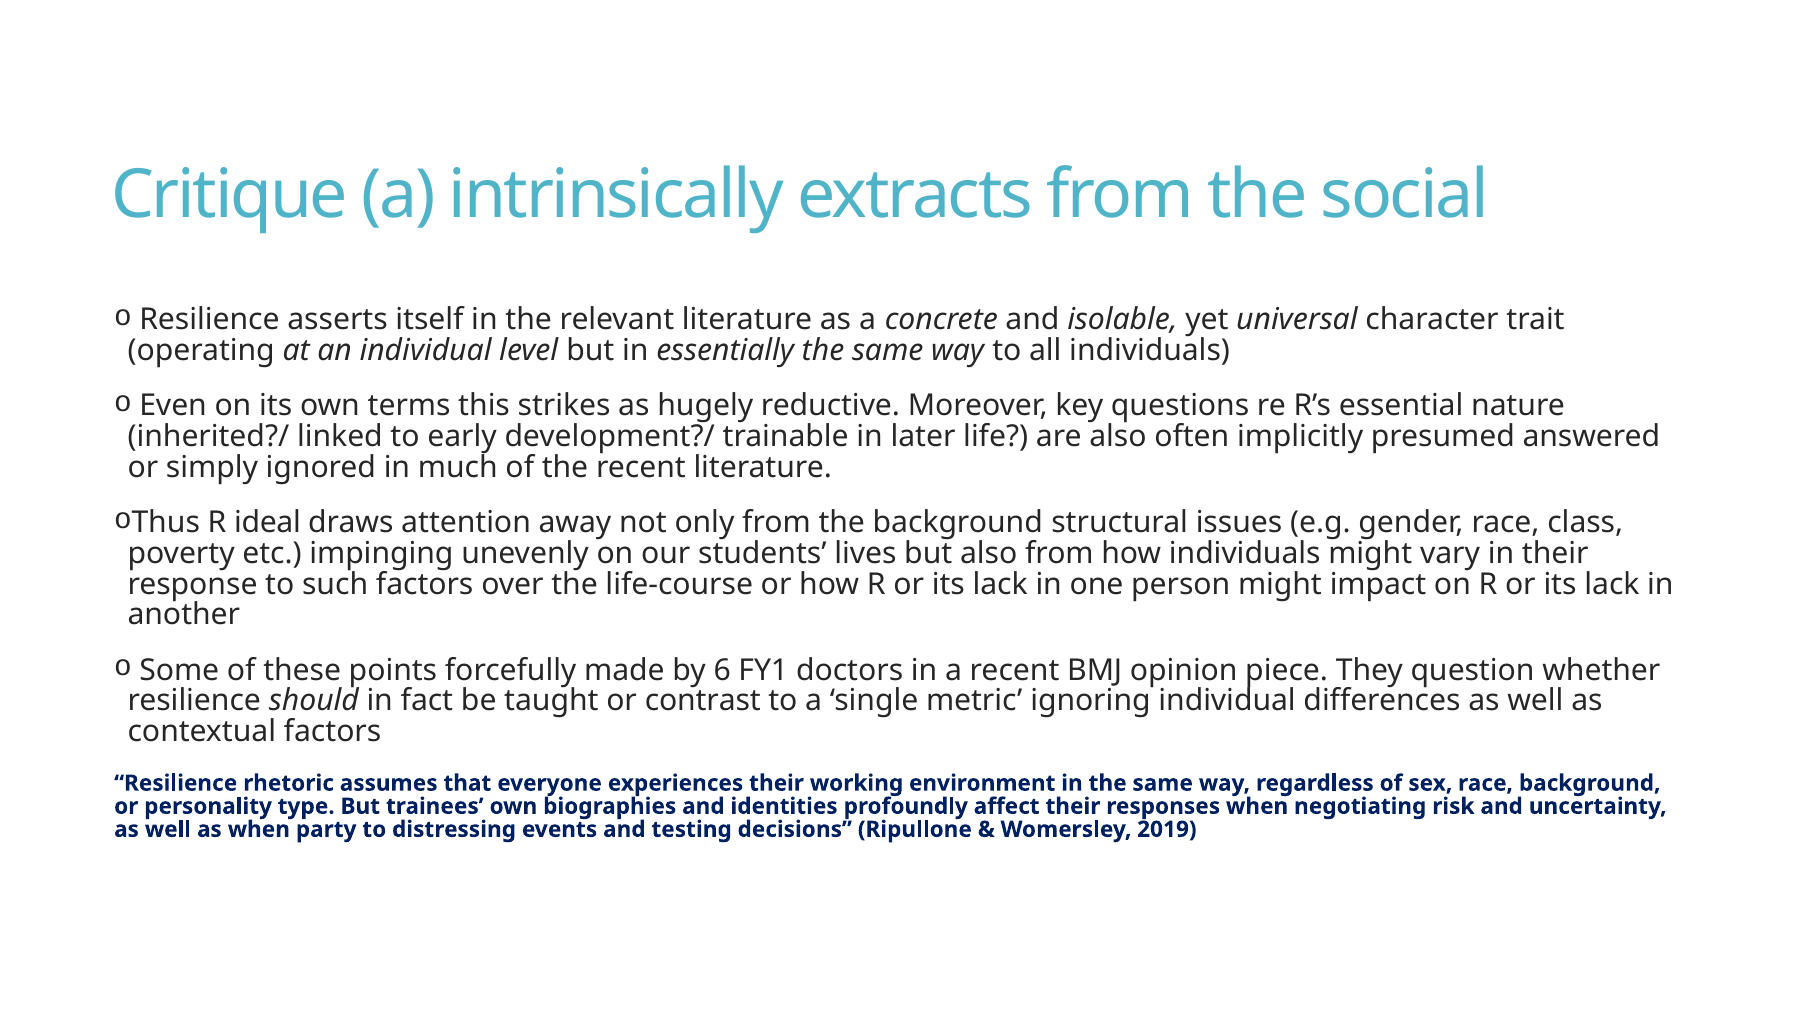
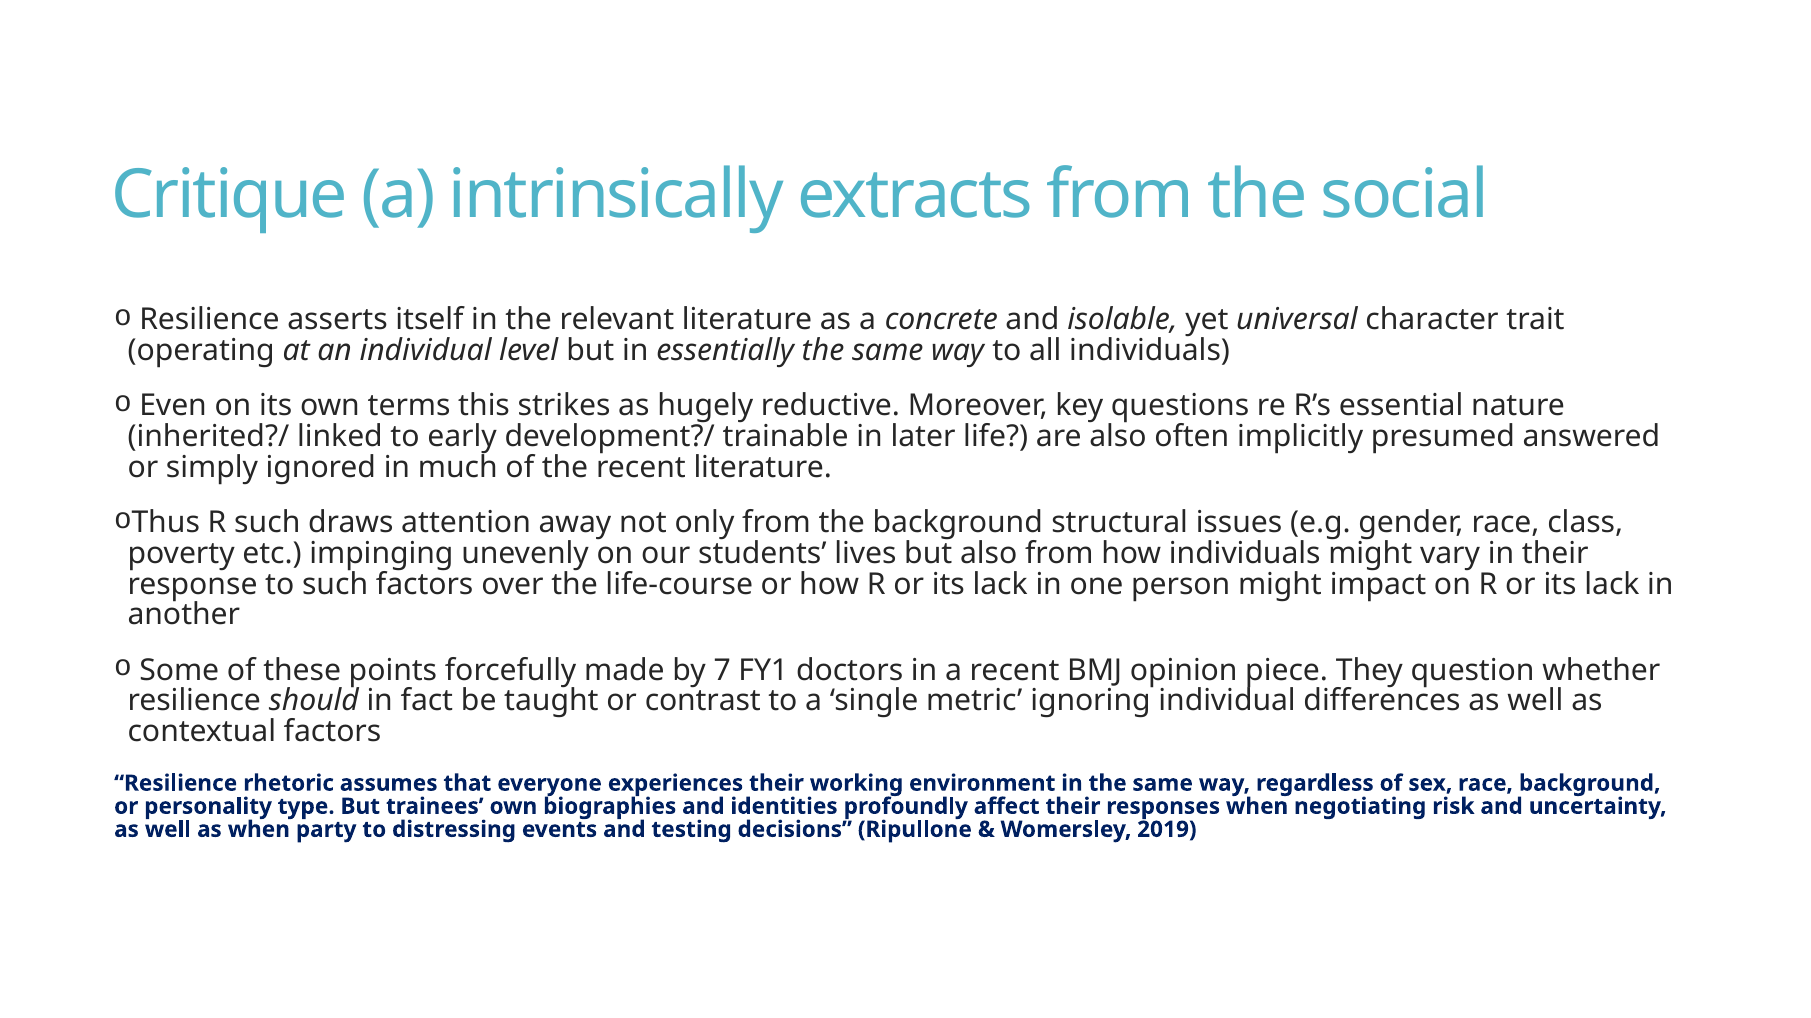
R ideal: ideal -> such
6: 6 -> 7
